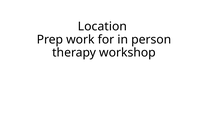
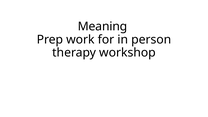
Location: Location -> Meaning
